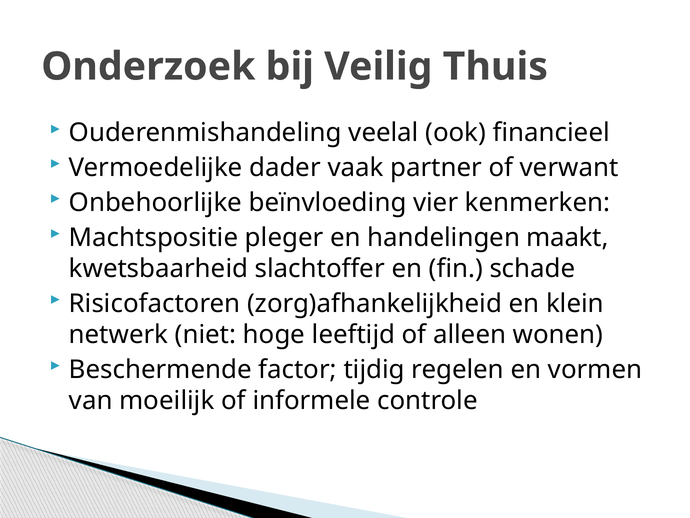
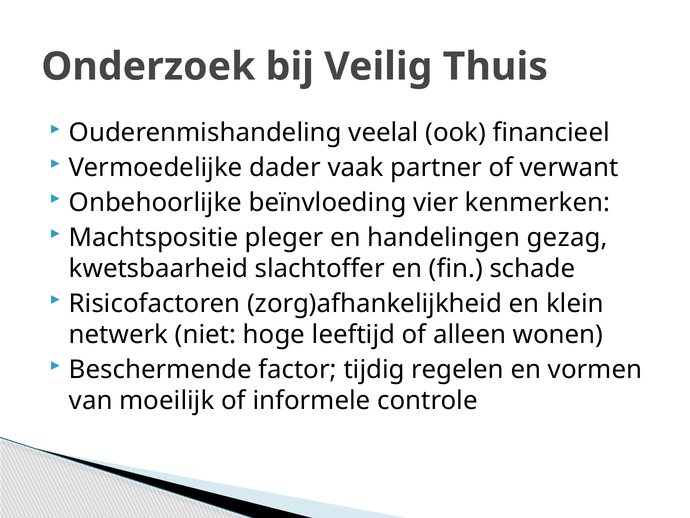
maakt: maakt -> gezag
